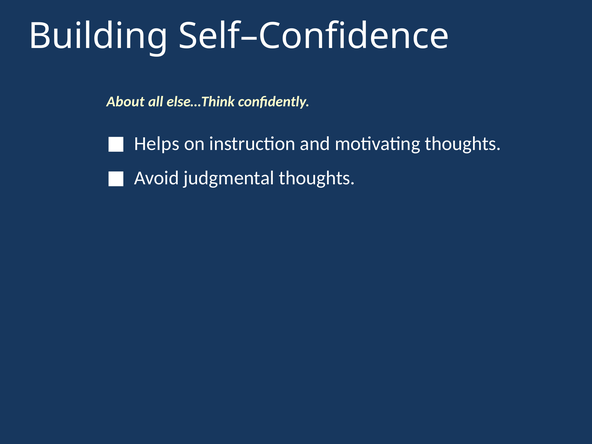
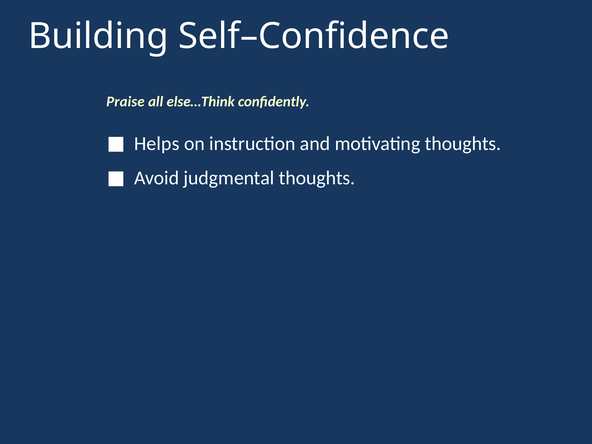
About: About -> Praise
